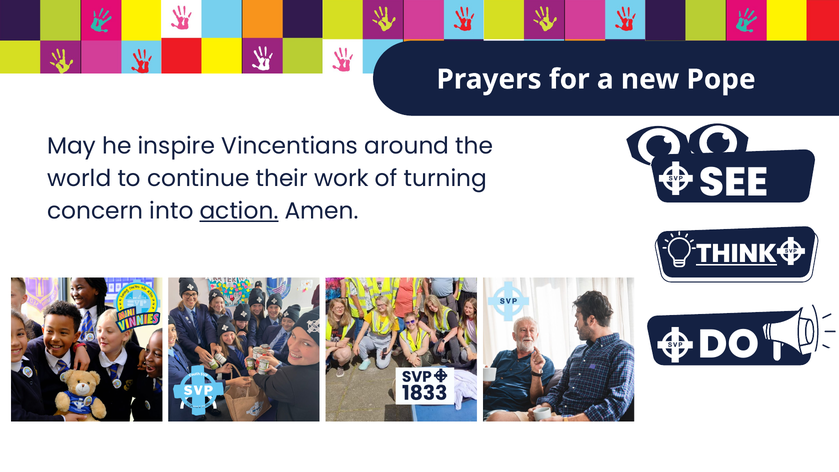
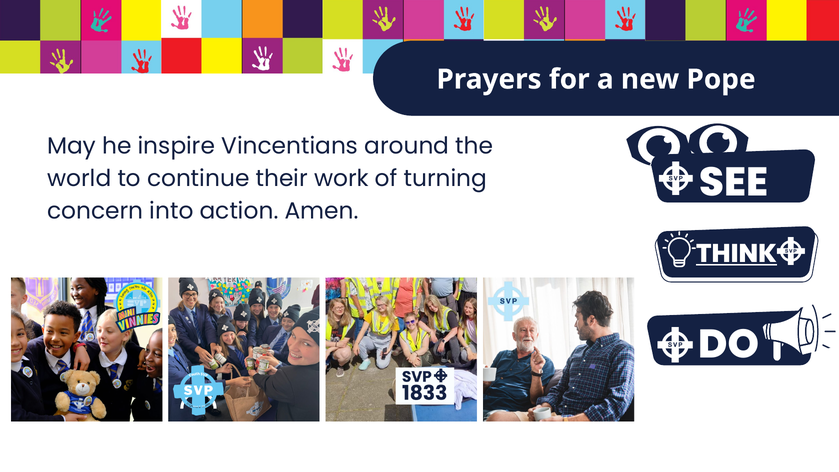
action underline: present -> none
